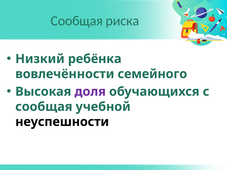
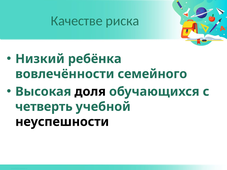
Сообщая at (77, 21): Сообщая -> Качестве
доля colour: purple -> black
сообщая at (44, 107): сообщая -> четверть
